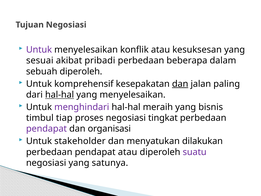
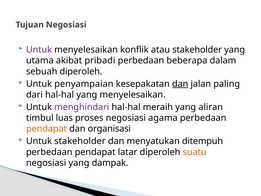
atau kesuksesan: kesuksesan -> stakeholder
sesuai: sesuai -> utama
komprehensif: komprehensif -> penyampaian
hal-hal at (60, 95) underline: present -> none
bisnis: bisnis -> aliran
tiap: tiap -> luas
tingkat: tingkat -> agama
pendapat at (46, 129) colour: purple -> orange
dilakukan: dilakukan -> ditempuh
pendapat atau: atau -> latar
suatu colour: purple -> orange
satunya: satunya -> dampak
